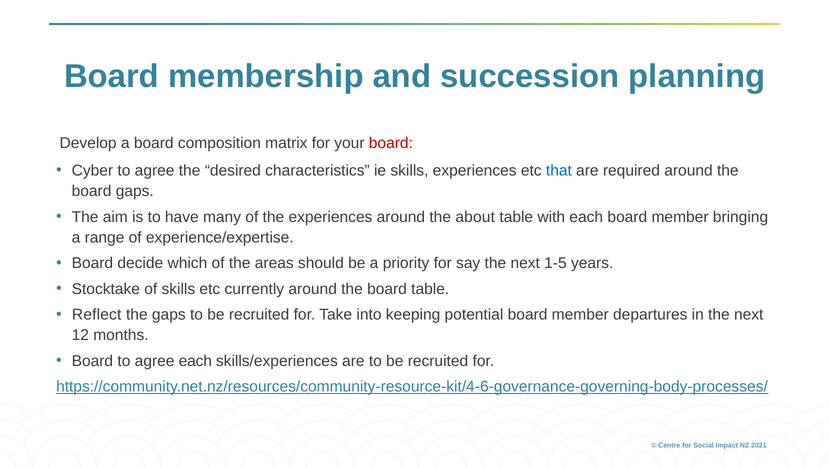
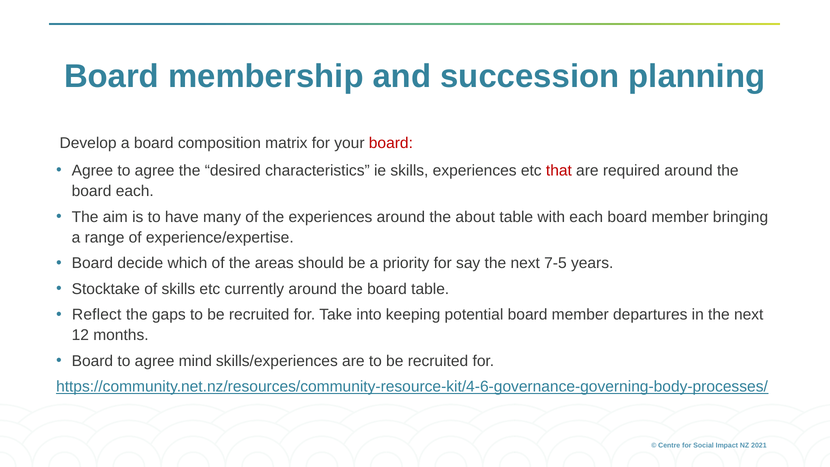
Cyber at (92, 171): Cyber -> Agree
that colour: blue -> red
board gaps: gaps -> each
1-5: 1-5 -> 7-5
agree each: each -> mind
